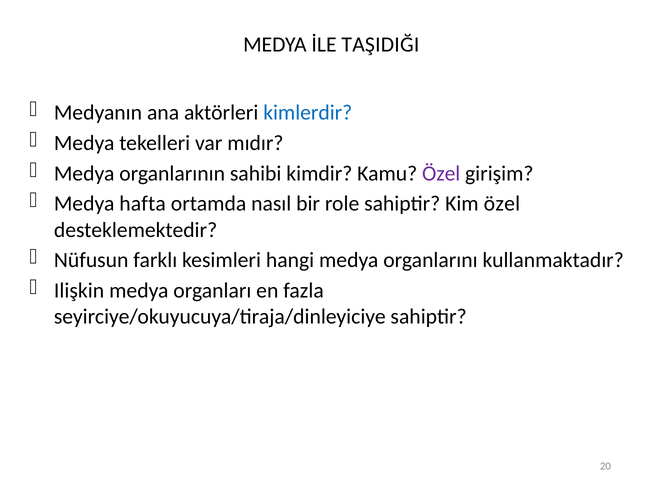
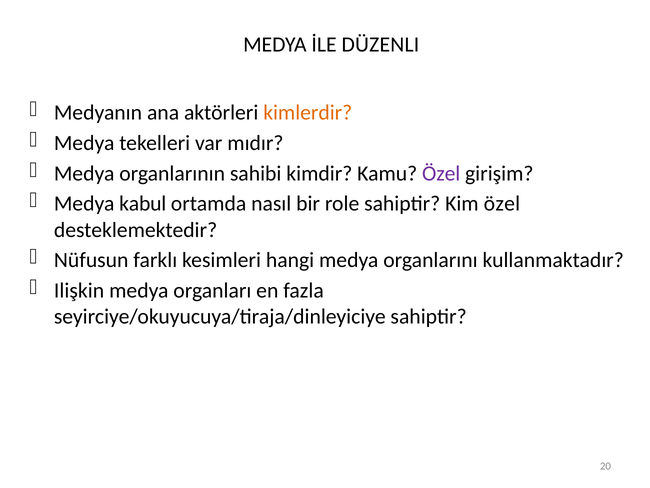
TAŞIDIĞI: TAŞIDIĞI -> DÜZENLI
kimlerdir colour: blue -> orange
hafta: hafta -> kabul
